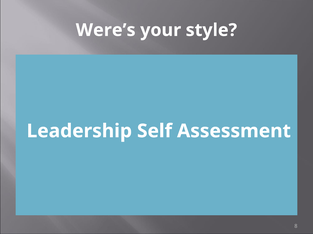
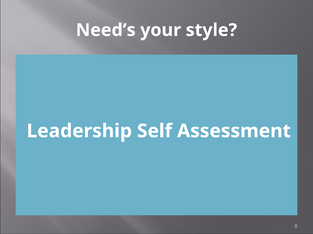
Were’s: Were’s -> Need’s
